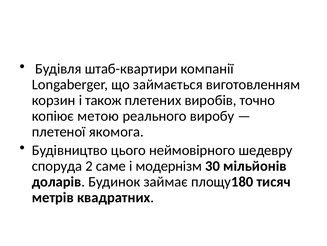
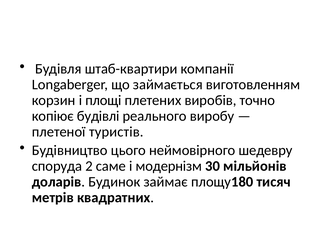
також: також -> площі
метою: метою -> будівлі
якомога: якомога -> туристів
